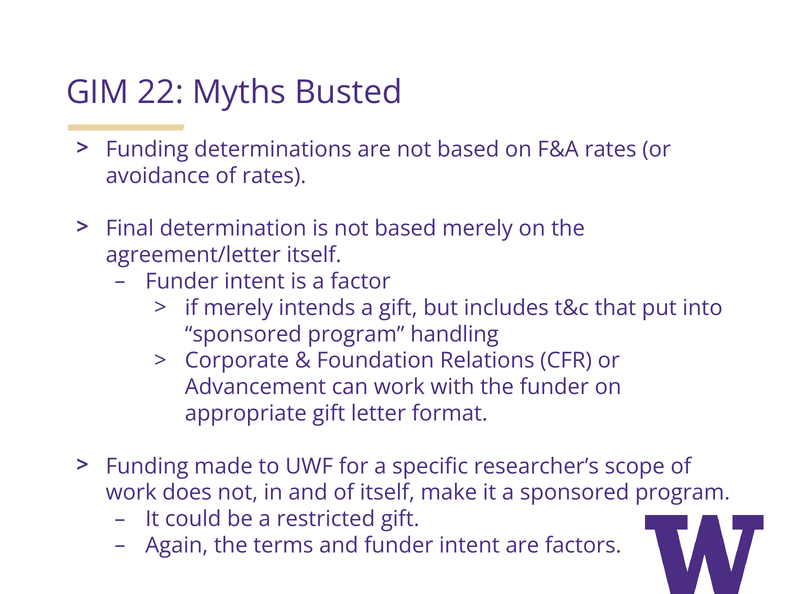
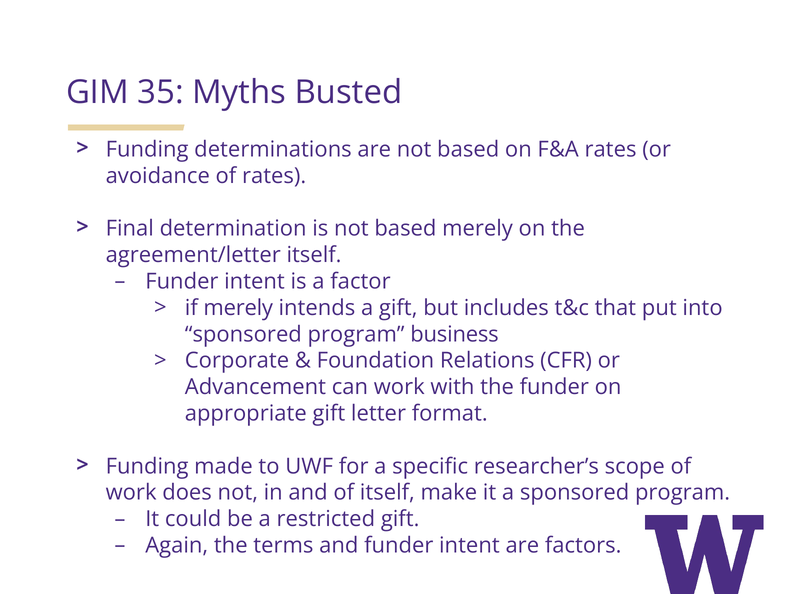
22: 22 -> 35
handling: handling -> business
